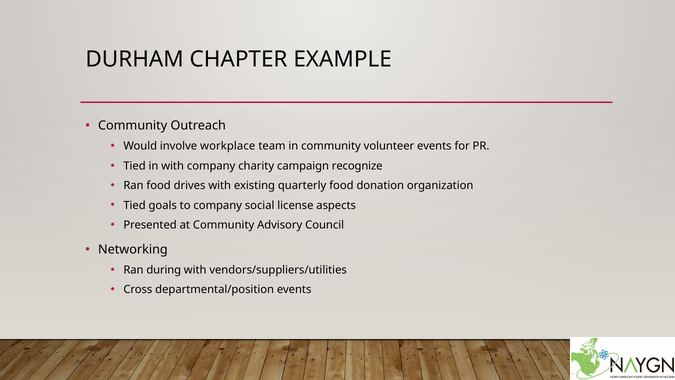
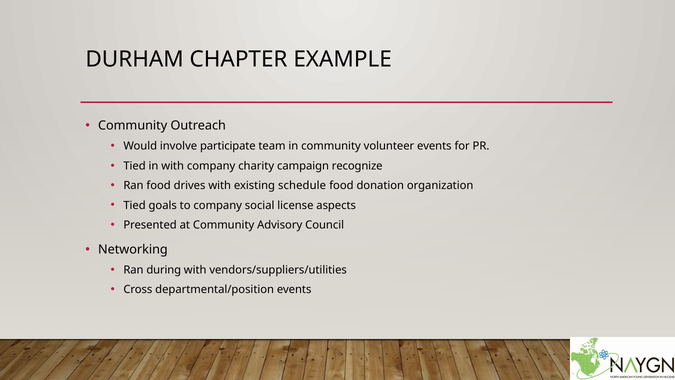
workplace: workplace -> participate
quarterly: quarterly -> schedule
